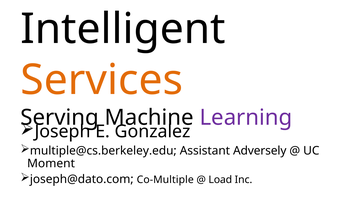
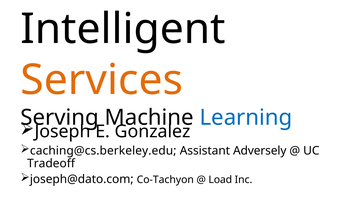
Learning colour: purple -> blue
multiple@cs.berkeley.edu: multiple@cs.berkeley.edu -> caching@cs.berkeley.edu
Moment: Moment -> Tradeoff
Co-Multiple: Co-Multiple -> Co-Tachyon
